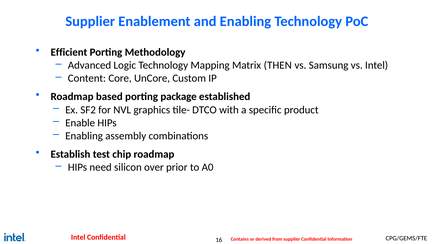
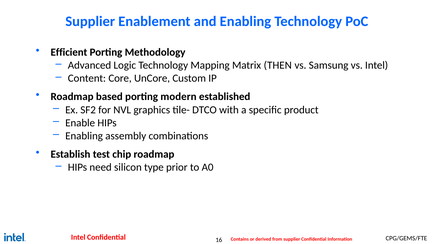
package: package -> modern
over: over -> type
